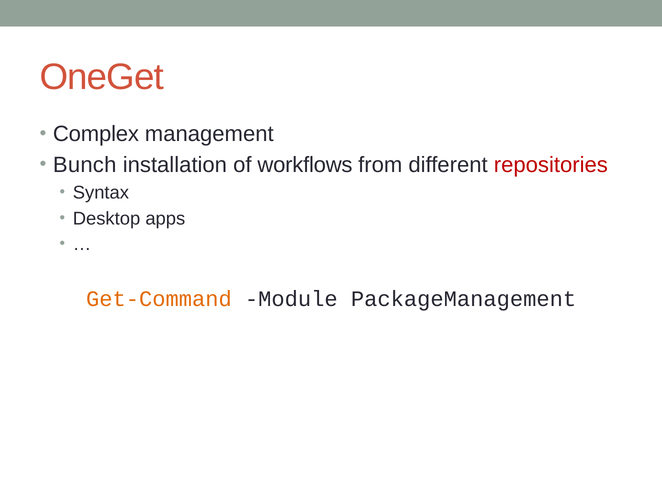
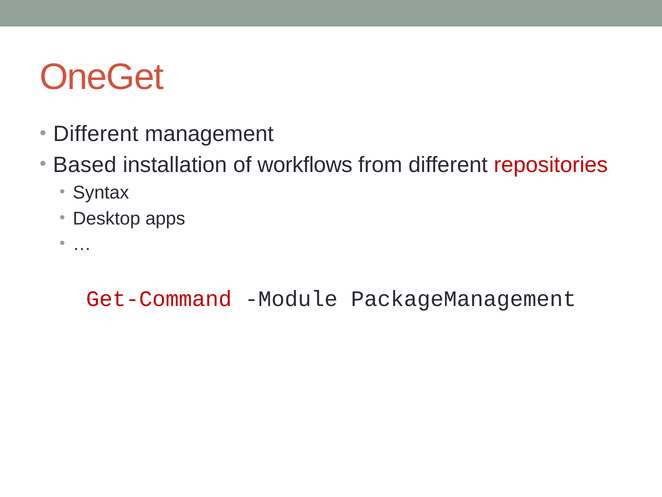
Complex at (96, 134): Complex -> Different
Bunch: Bunch -> Based
Get-Command colour: orange -> red
